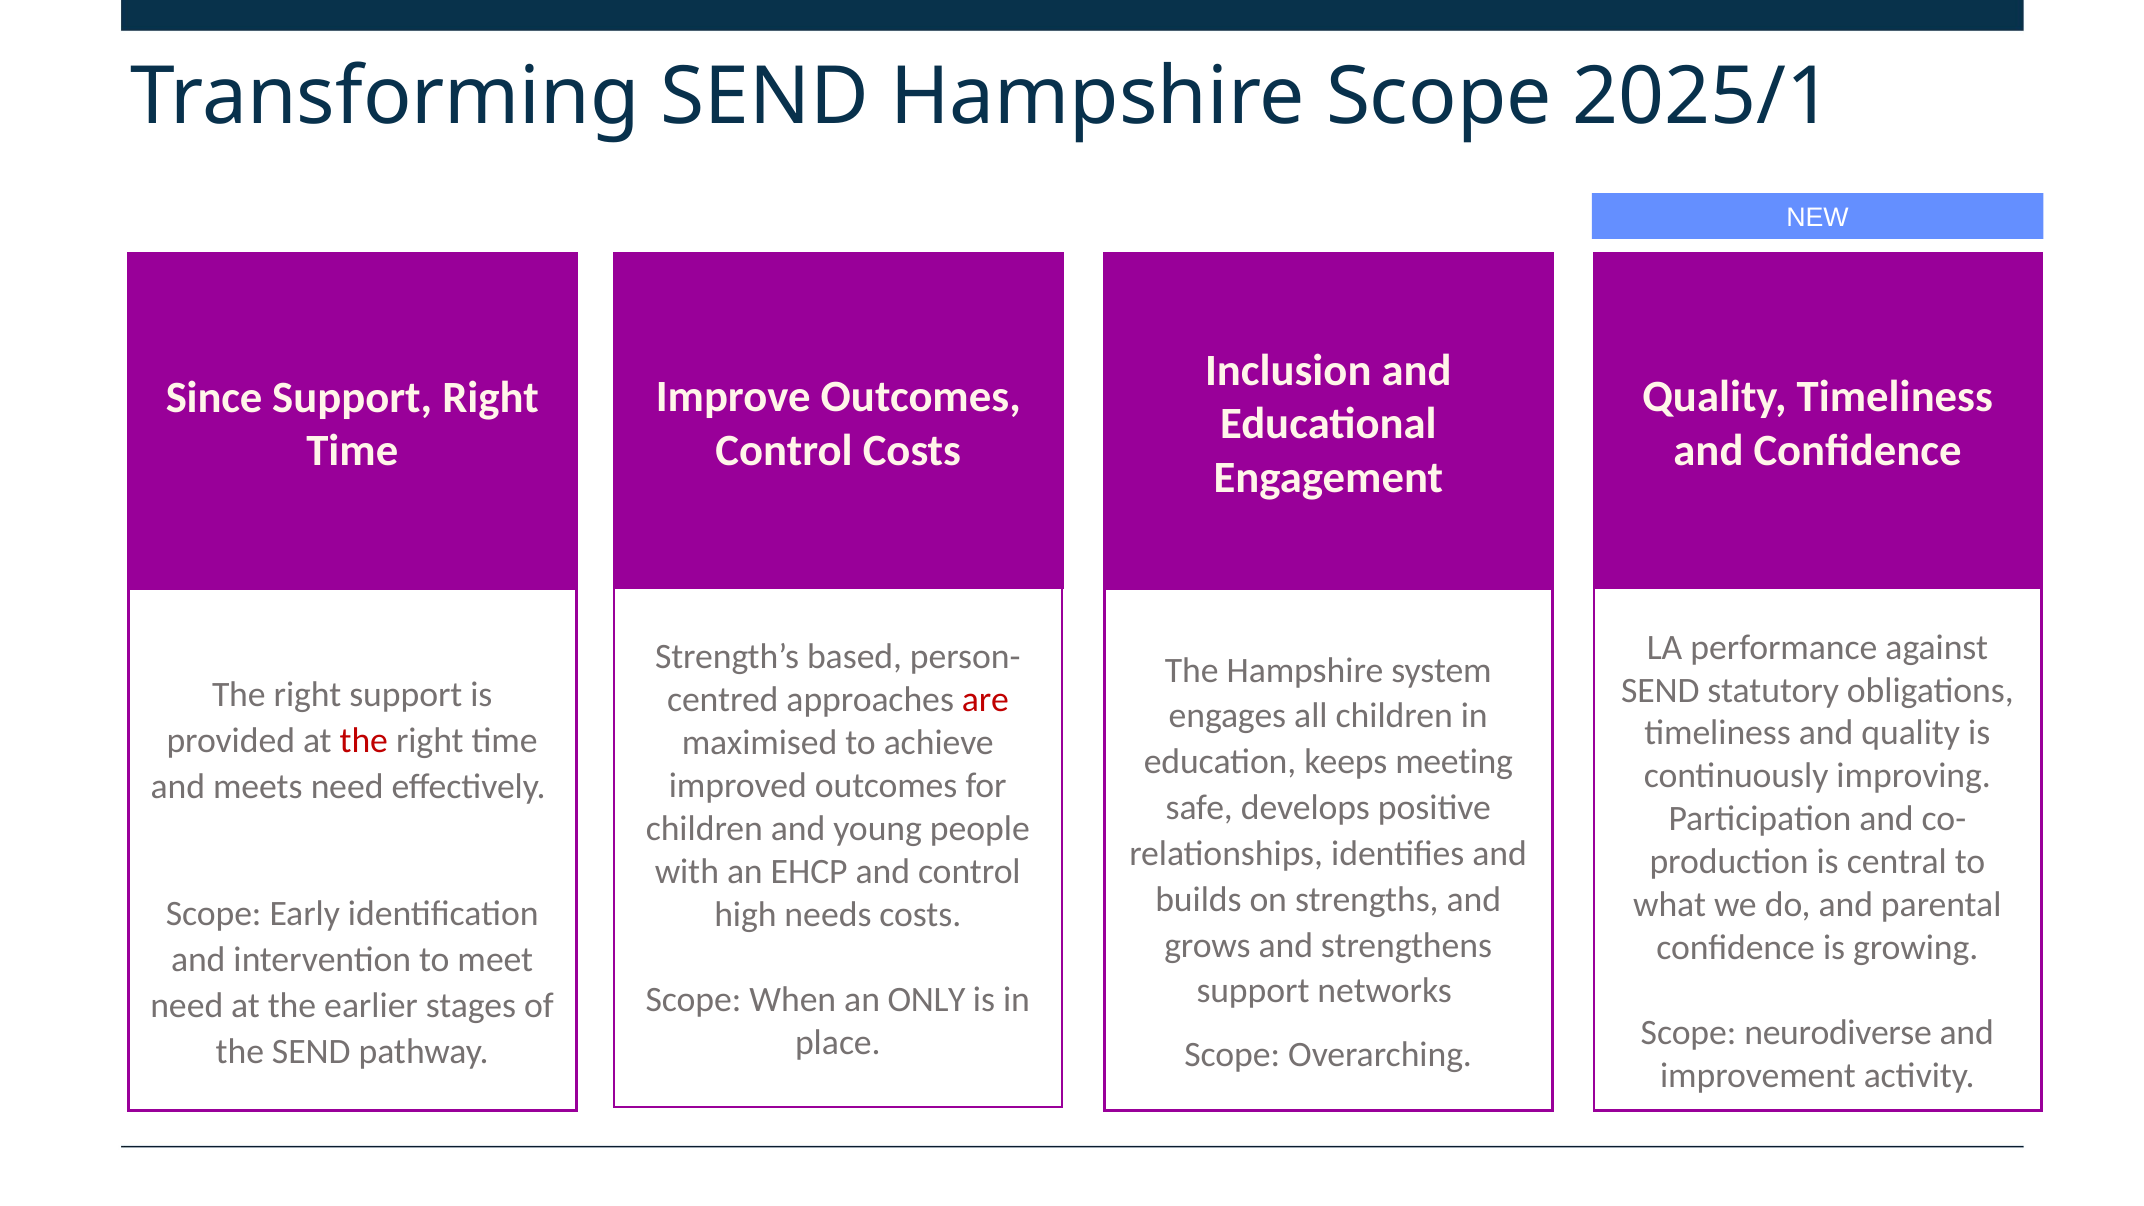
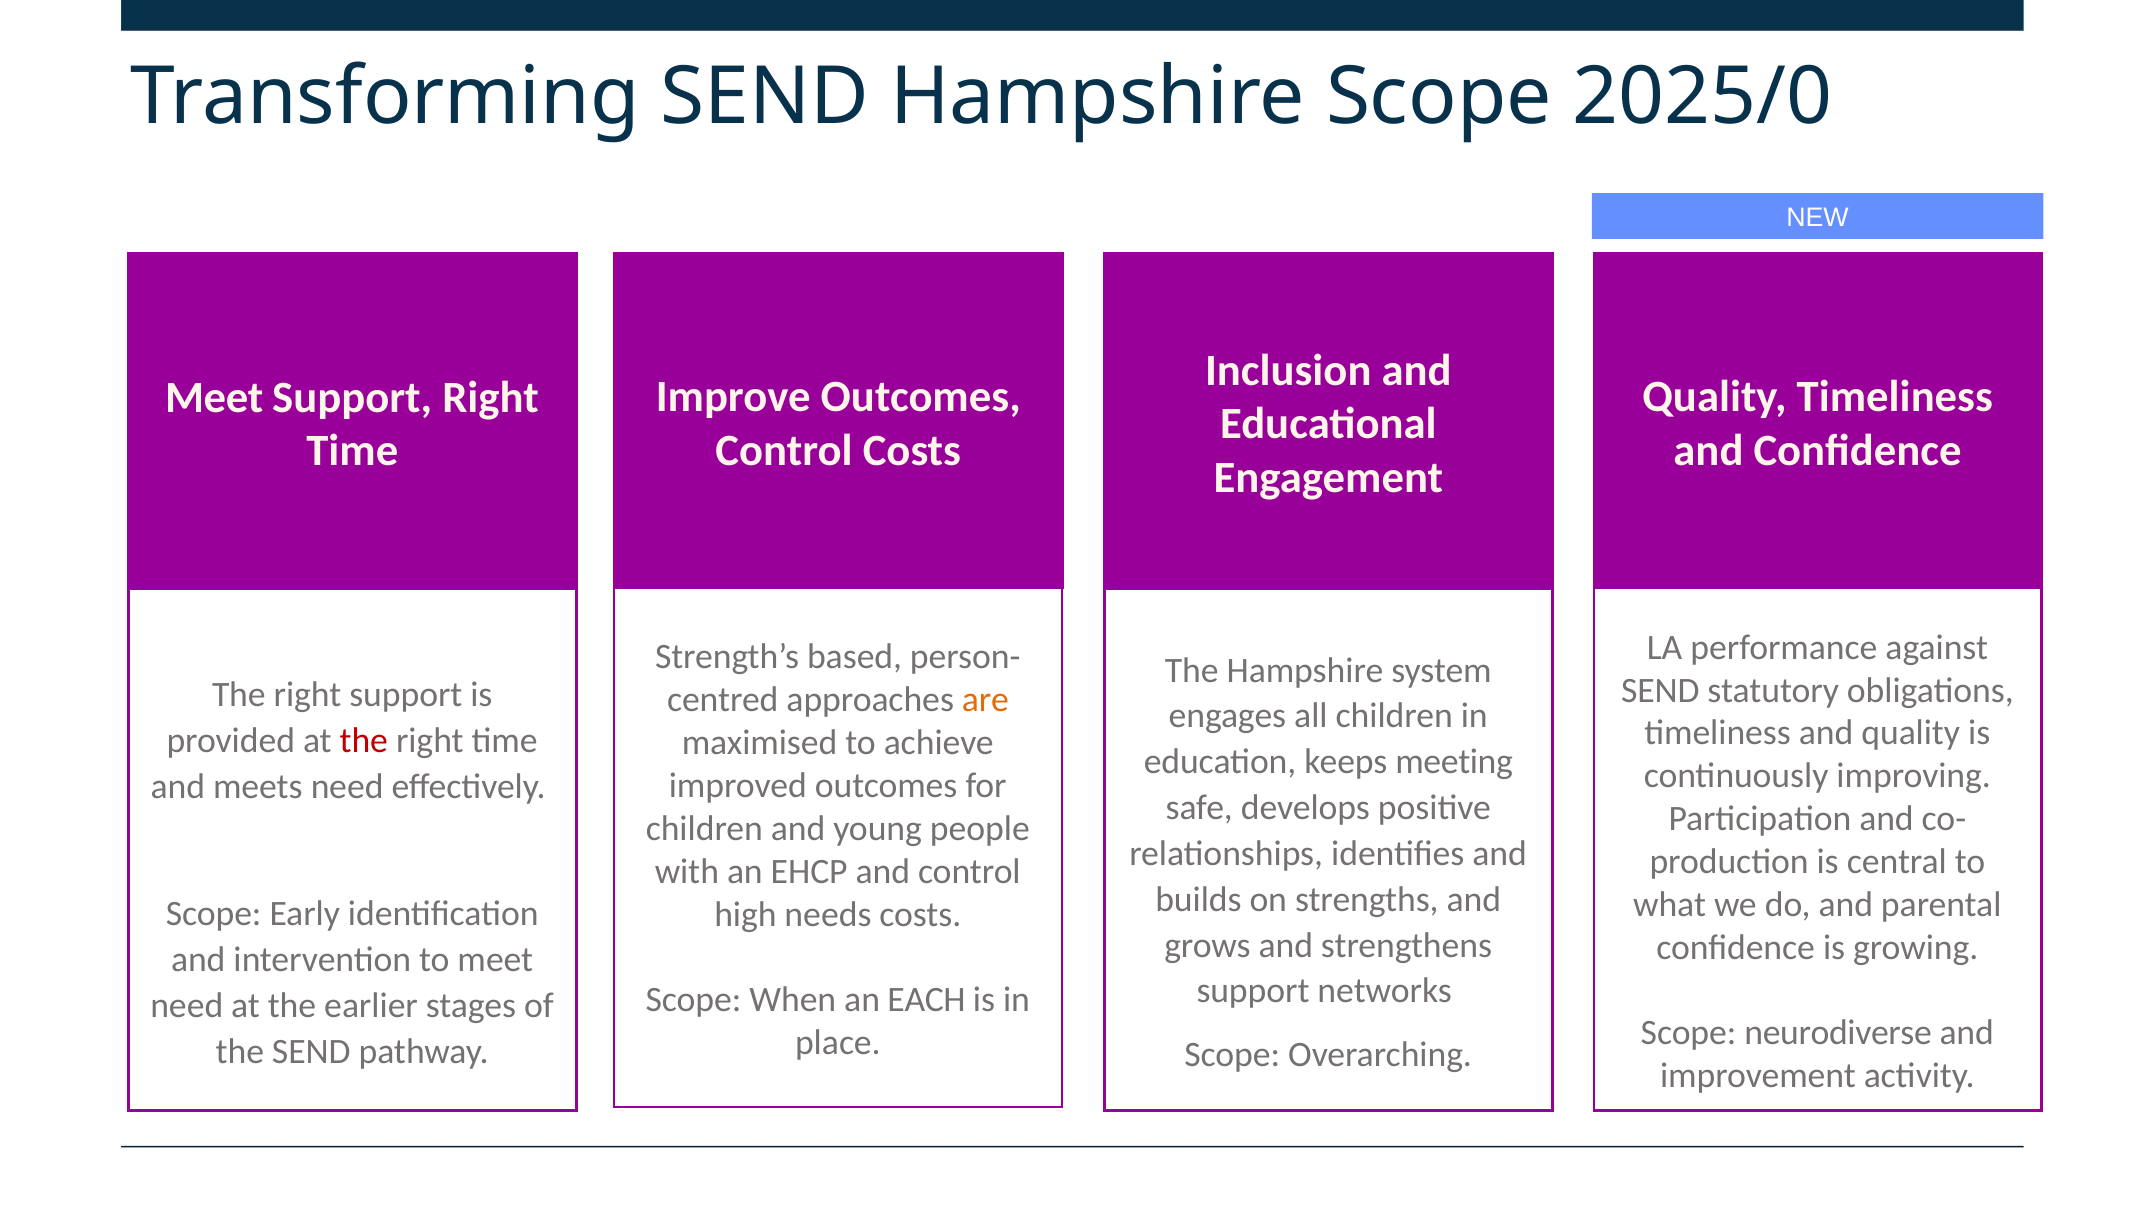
2025/1: 2025/1 -> 2025/0
Since at (214, 397): Since -> Meet
are colour: red -> orange
ONLY: ONLY -> EACH
